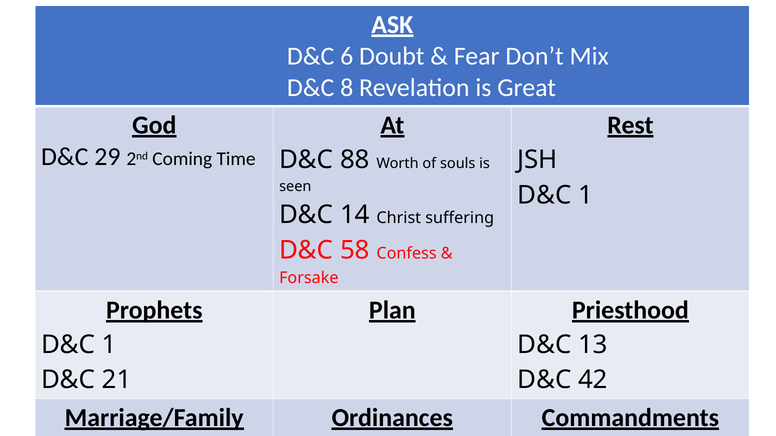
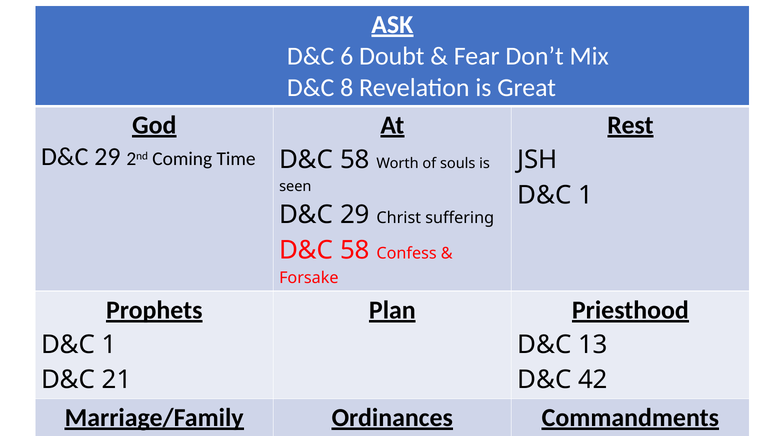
88 at (355, 160): 88 -> 58
14 at (355, 215): 14 -> 29
